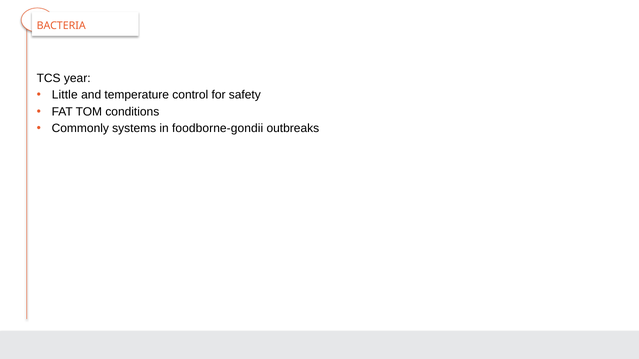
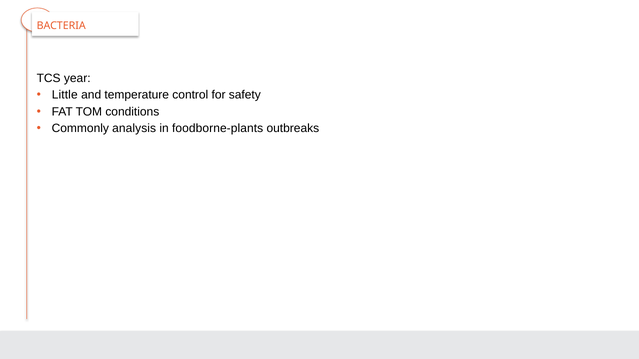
systems: systems -> analysis
foodborne-gondii: foodborne-gondii -> foodborne-plants
